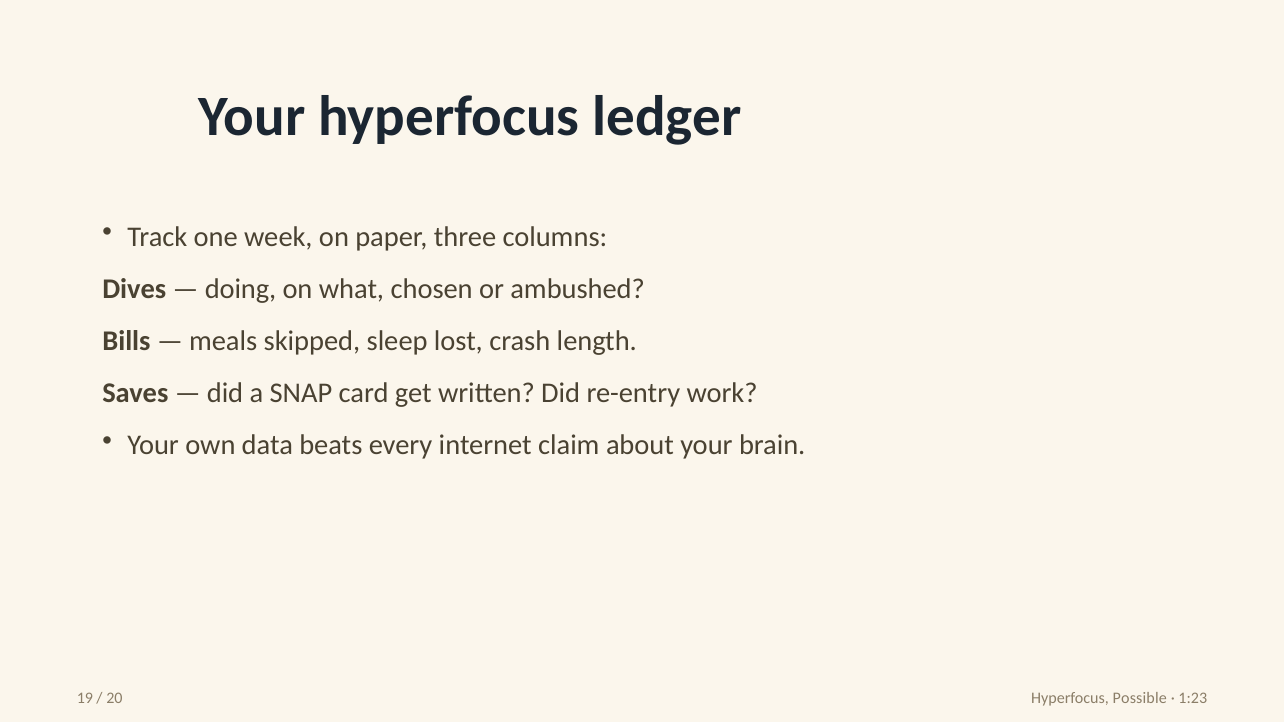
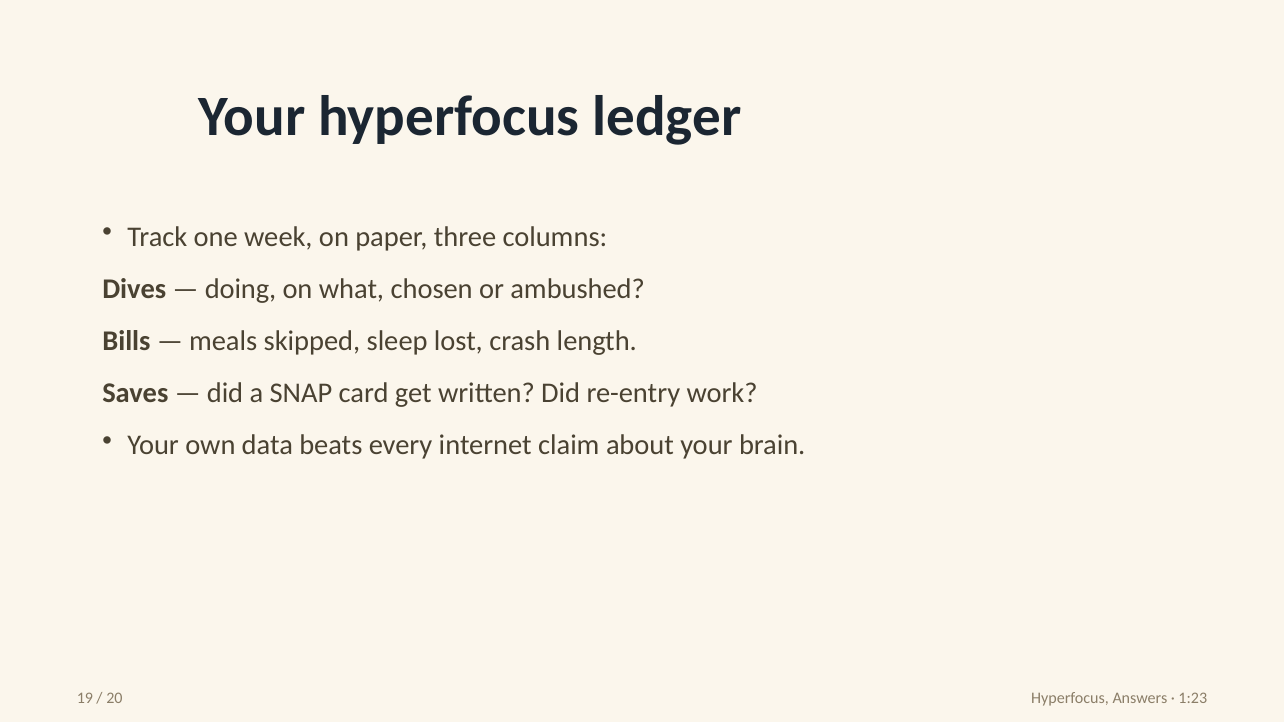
Possible: Possible -> Answers
